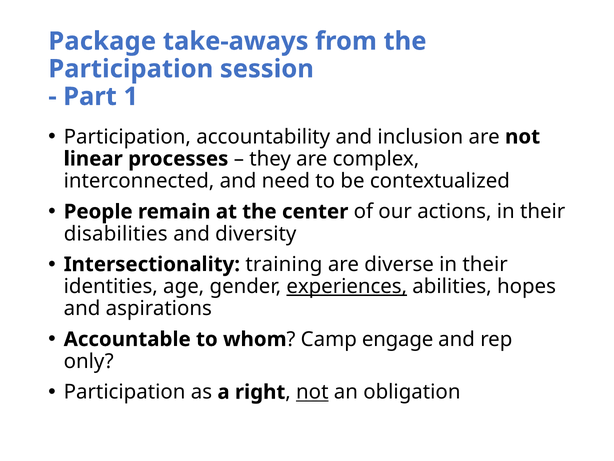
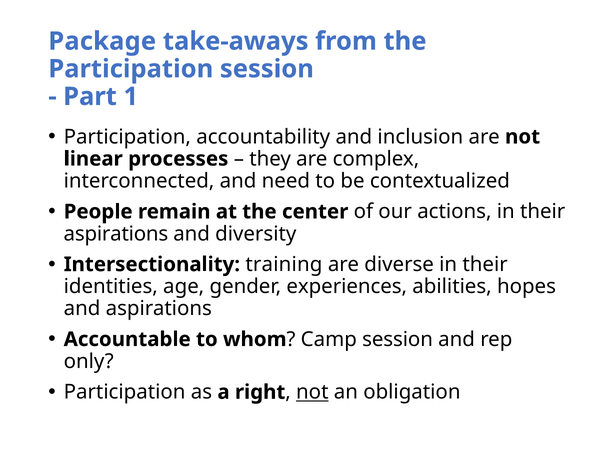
disabilities at (116, 234): disabilities -> aspirations
experiences underline: present -> none
Camp engage: engage -> session
